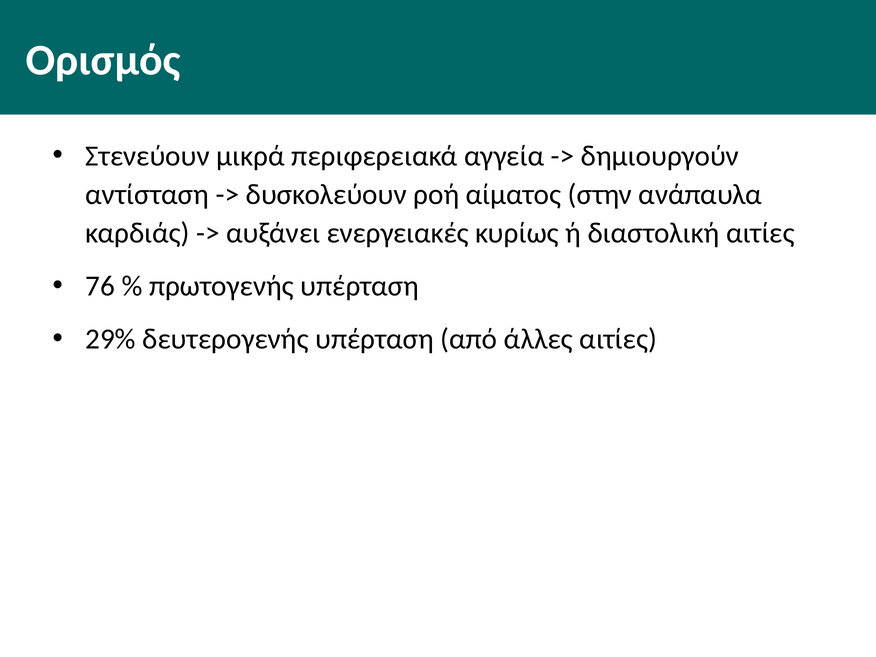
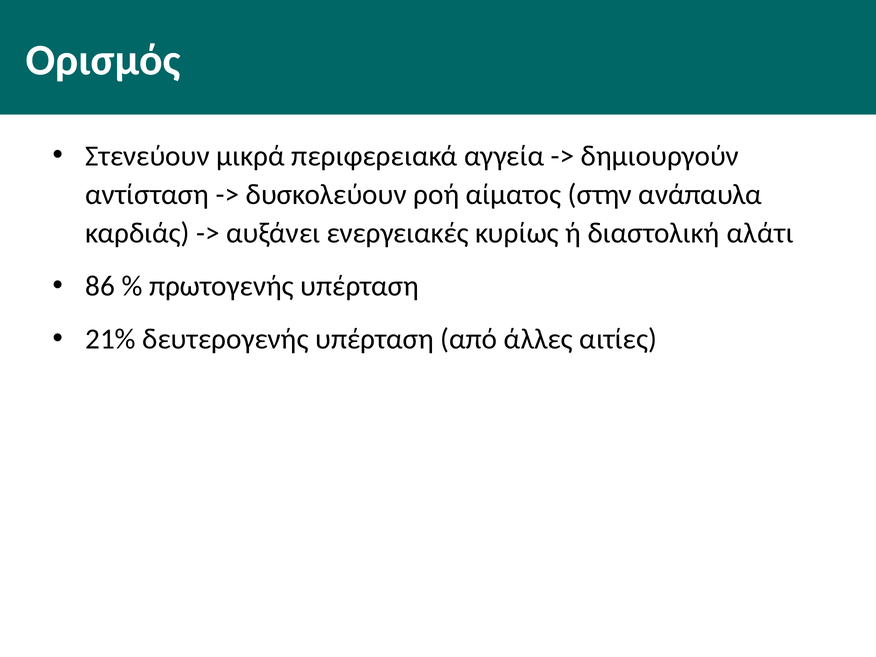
διαστολική αιτίες: αιτίες -> αλάτι
76: 76 -> 86
29%: 29% -> 21%
